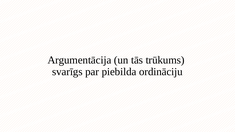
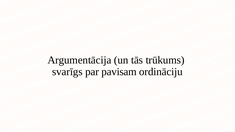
piebilda: piebilda -> pavisam
